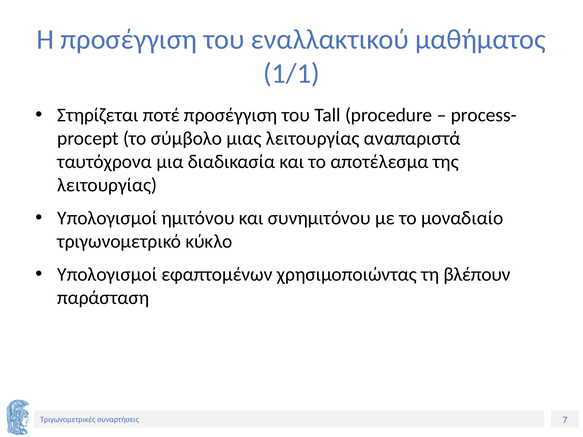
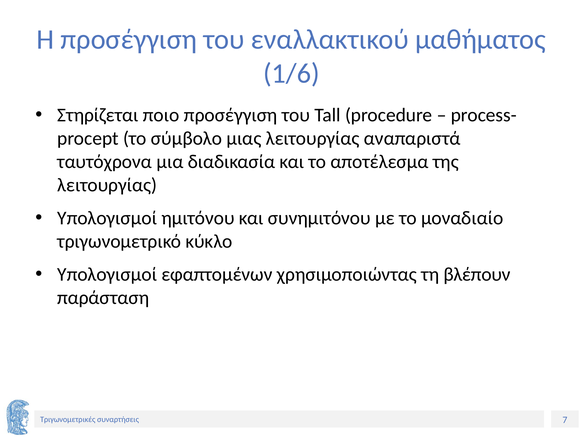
1/1: 1/1 -> 1/6
ποτέ: ποτέ -> ποιο
